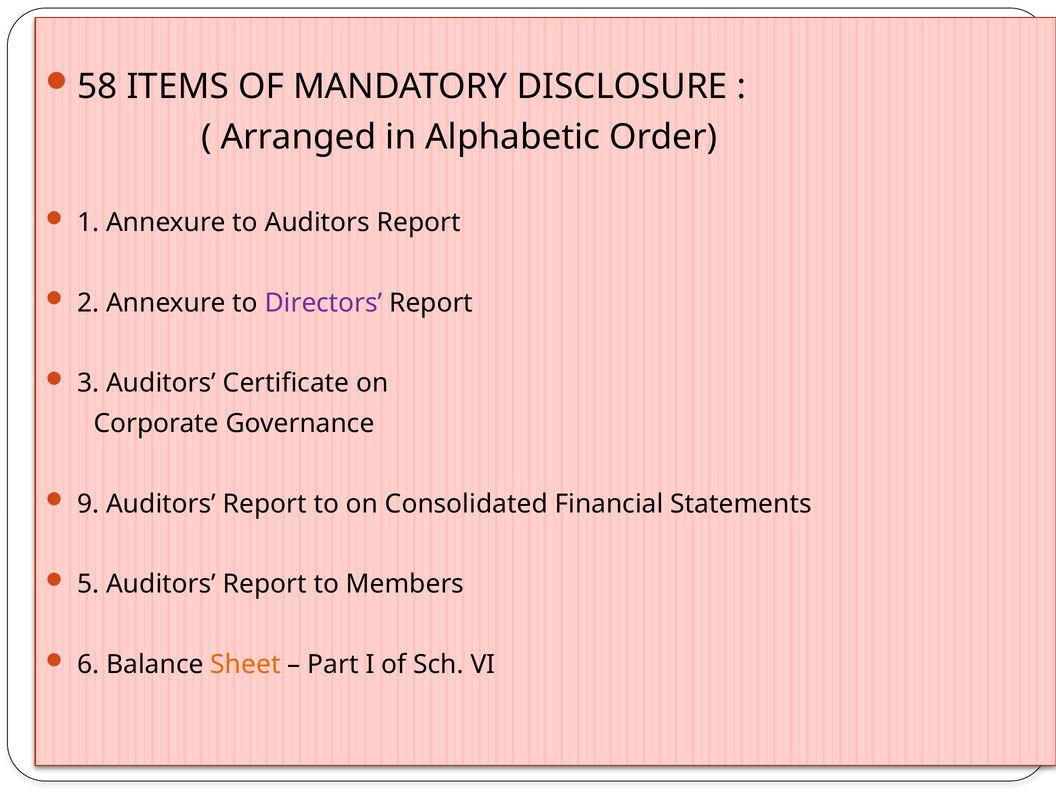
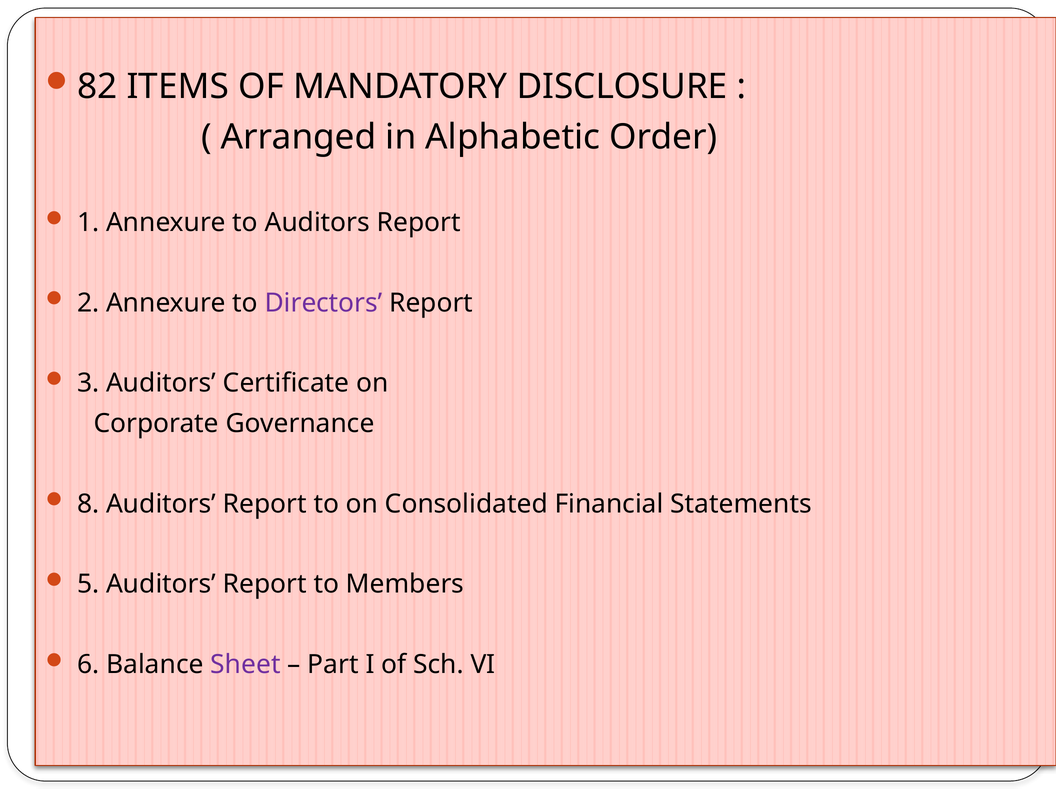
58: 58 -> 82
9: 9 -> 8
Sheet colour: orange -> purple
